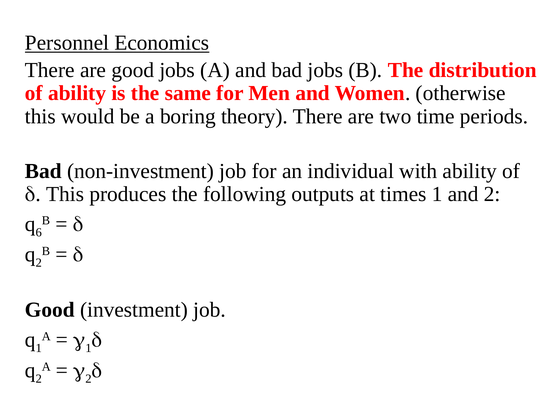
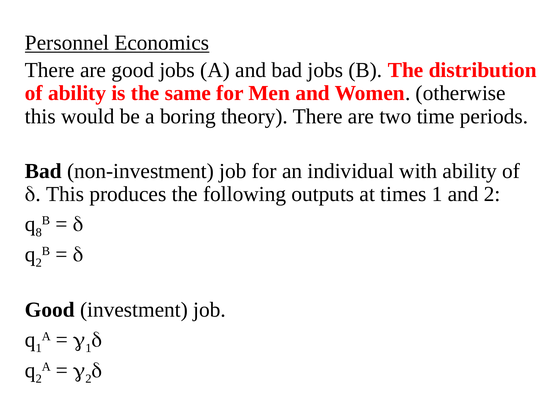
6: 6 -> 8
